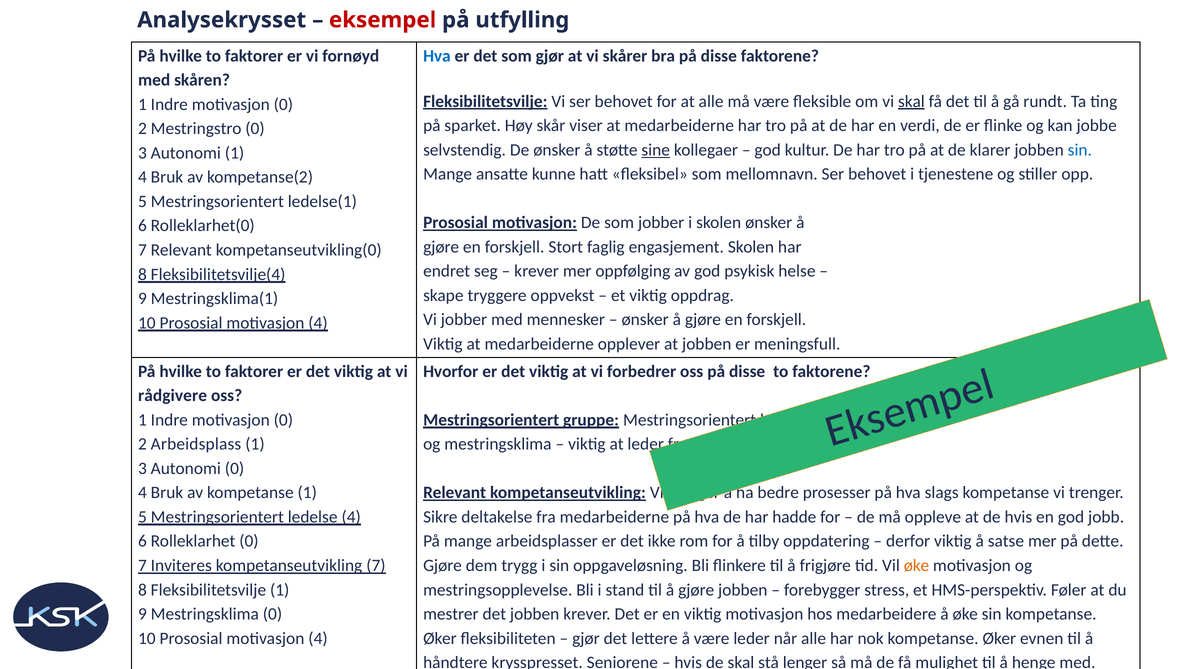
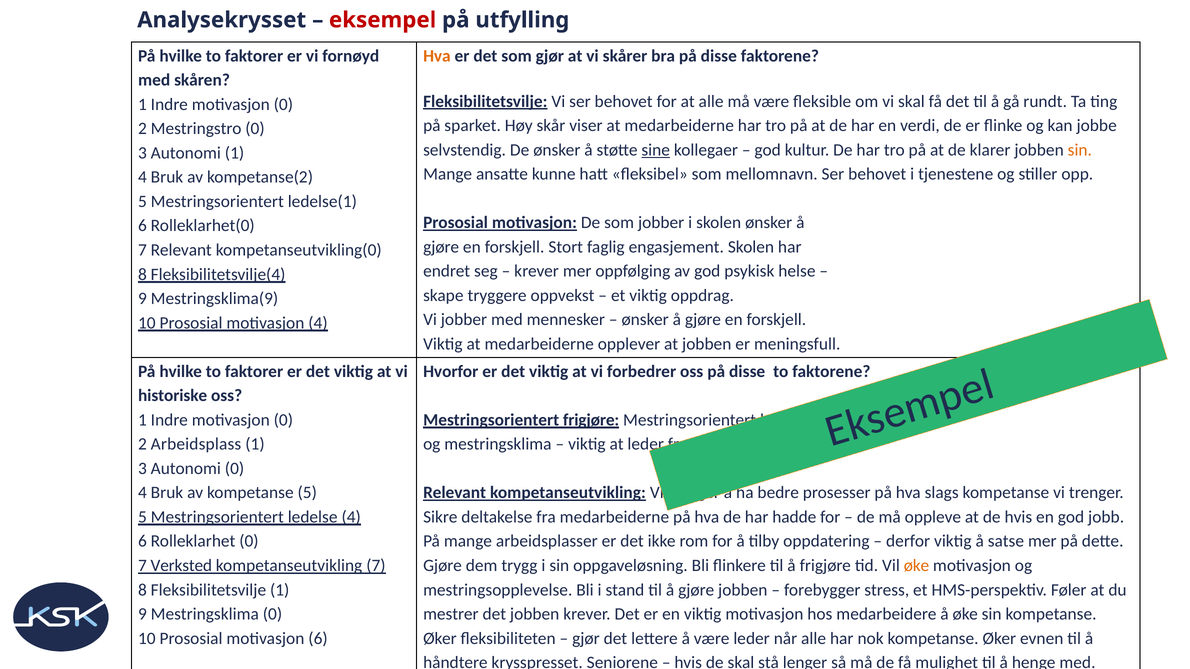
Hva at (437, 56) colour: blue -> orange
skal at (911, 101) underline: present -> none
sin at (1080, 150) colour: blue -> orange
Mestringsklima(1: Mestringsklima(1 -> Mestringsklima(9
rådgivere: rådgivere -> historiske
Mestringsorientert gruppe: gruppe -> frigjøre
kompetanse 1: 1 -> 5
Inviteres: Inviteres -> Verksted
4 at (318, 639): 4 -> 6
